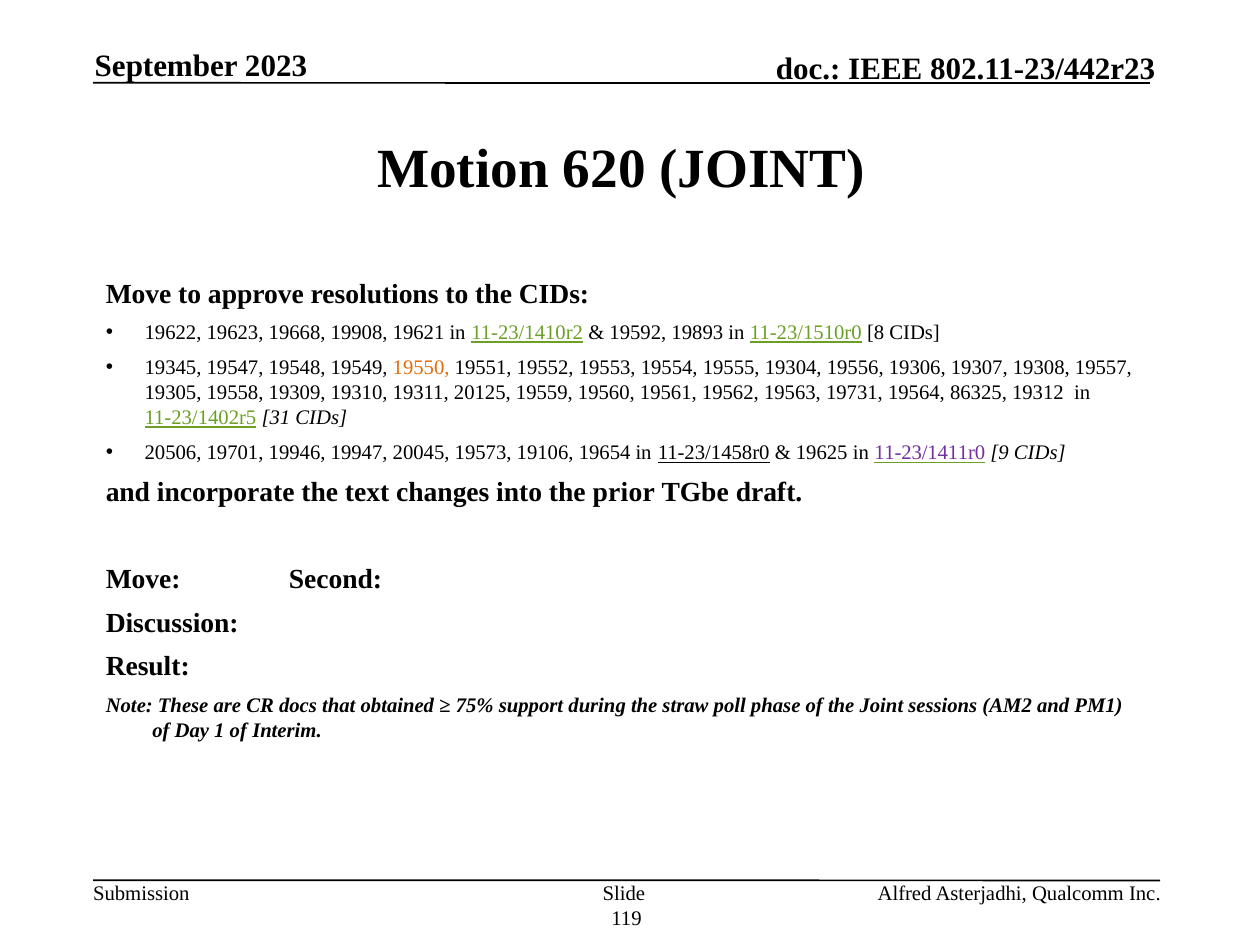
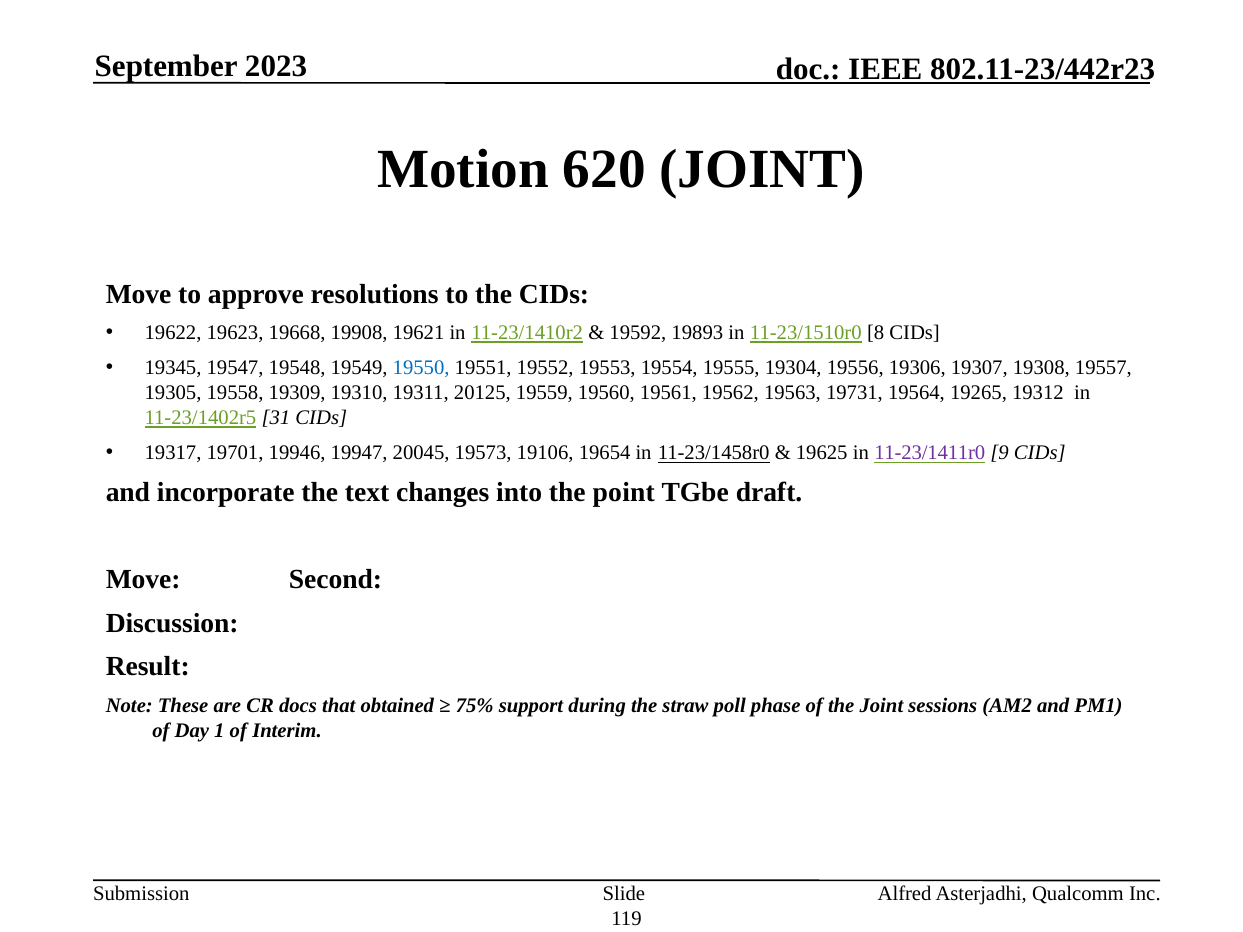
19550 colour: orange -> blue
86325: 86325 -> 19265
20506: 20506 -> 19317
prior: prior -> point
